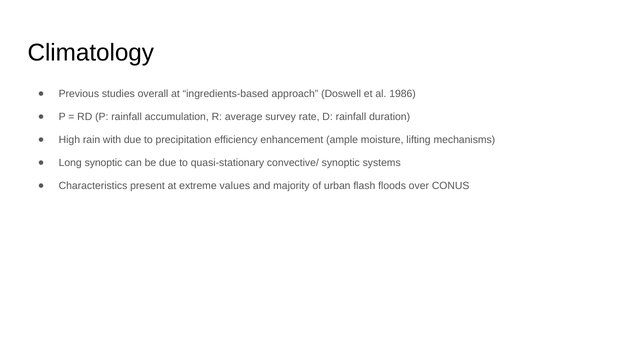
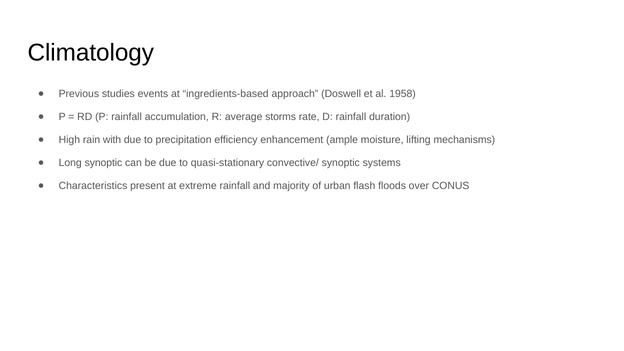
overall: overall -> events
1986: 1986 -> 1958
survey: survey -> storms
extreme values: values -> rainfall
